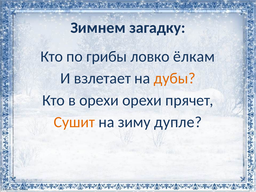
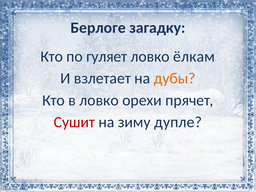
Зимнем: Зимнем -> Берлоге
грибы: грибы -> гуляет
в орехи: орехи -> ловко
Сушит colour: orange -> red
